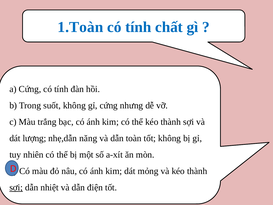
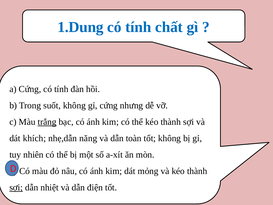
1.Toàn: 1.Toàn -> 1.Dung
trắng underline: none -> present
lượng: lượng -> khích
